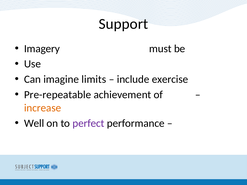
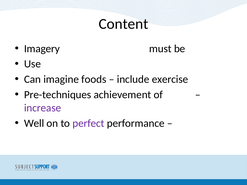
Support: Support -> Content
limits: limits -> foods
Pre-repeatable: Pre-repeatable -> Pre-techniques
increase colour: orange -> purple
